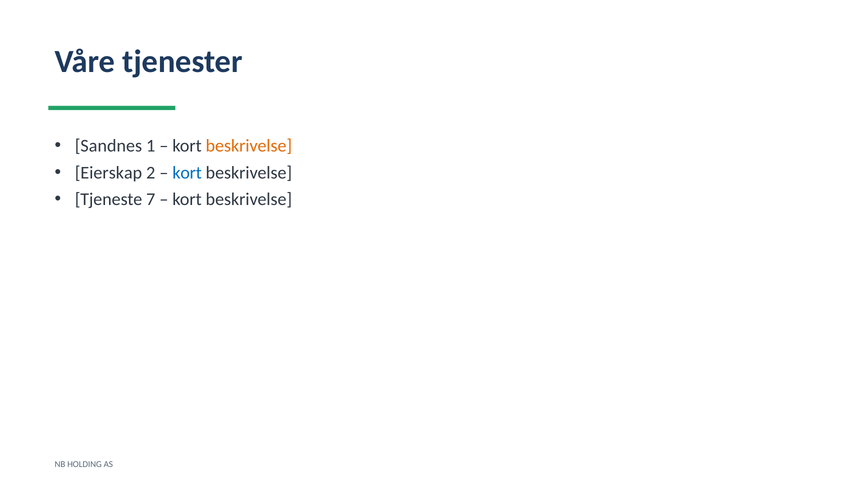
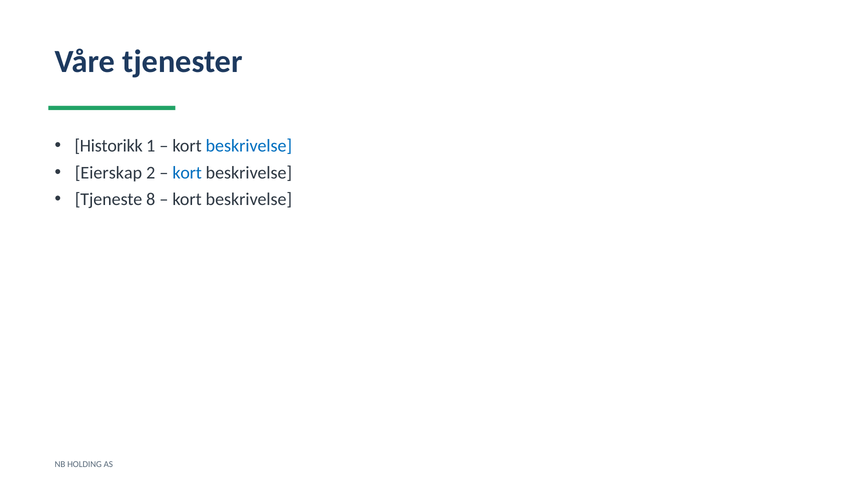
Sandnes: Sandnes -> Historikk
beskrivelse at (249, 146) colour: orange -> blue
7: 7 -> 8
